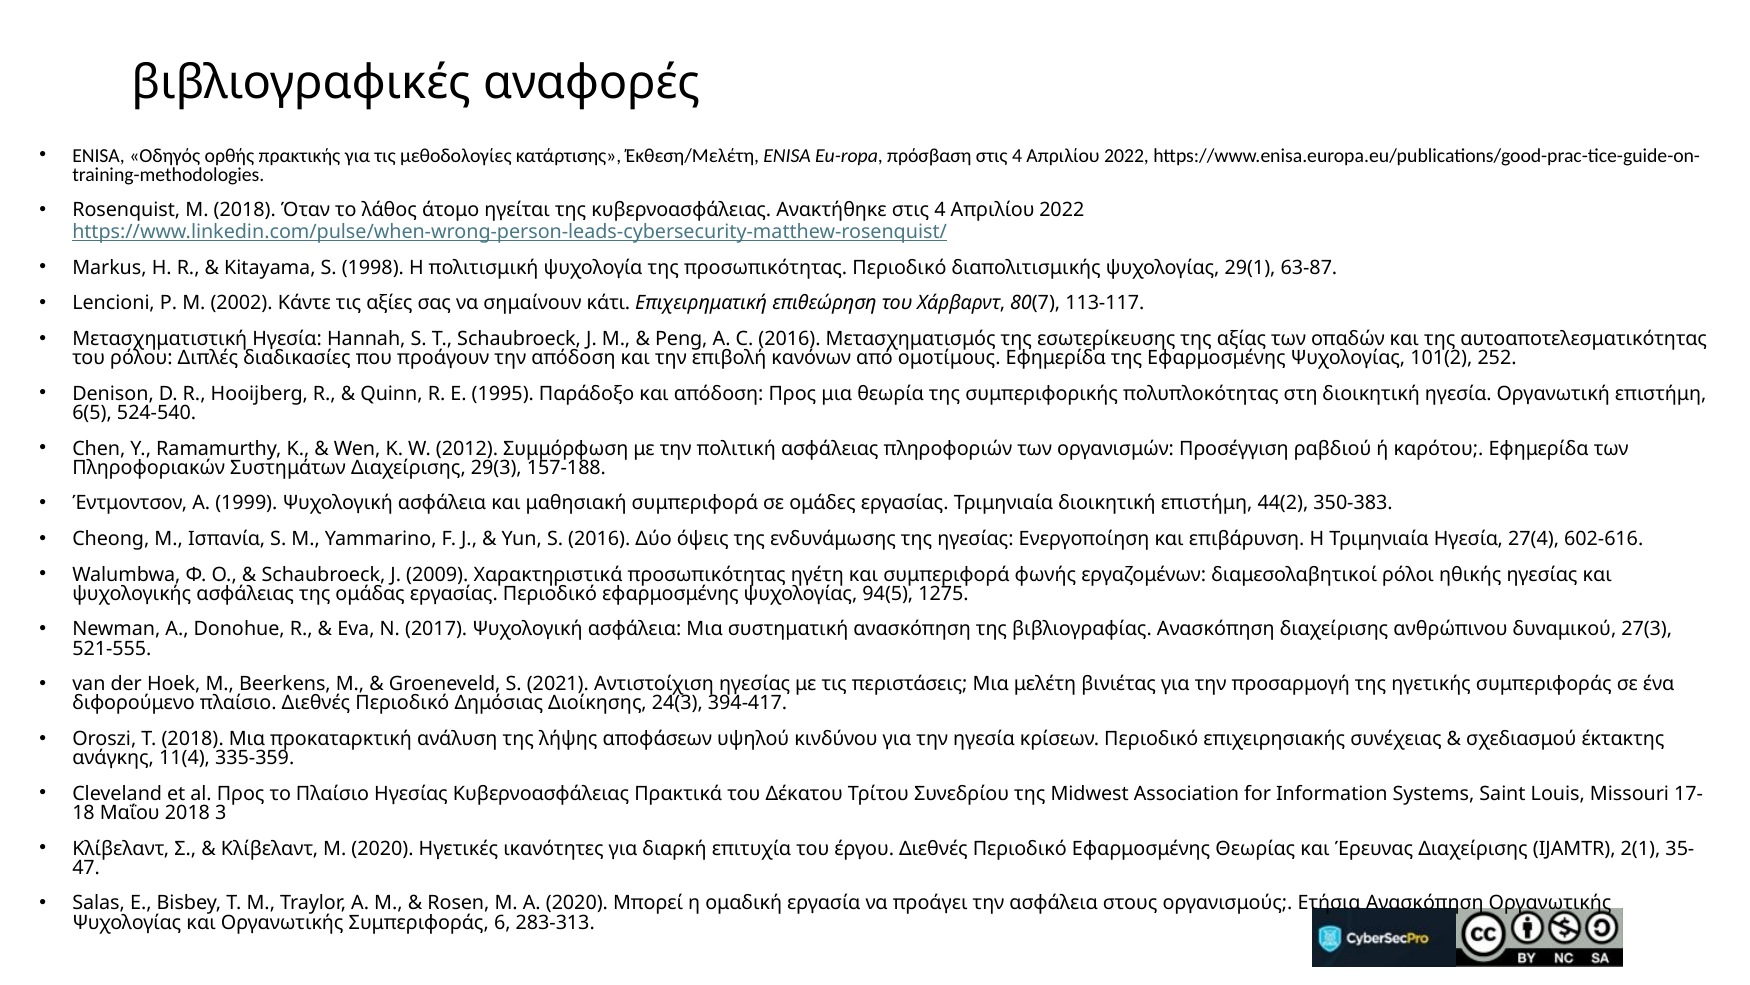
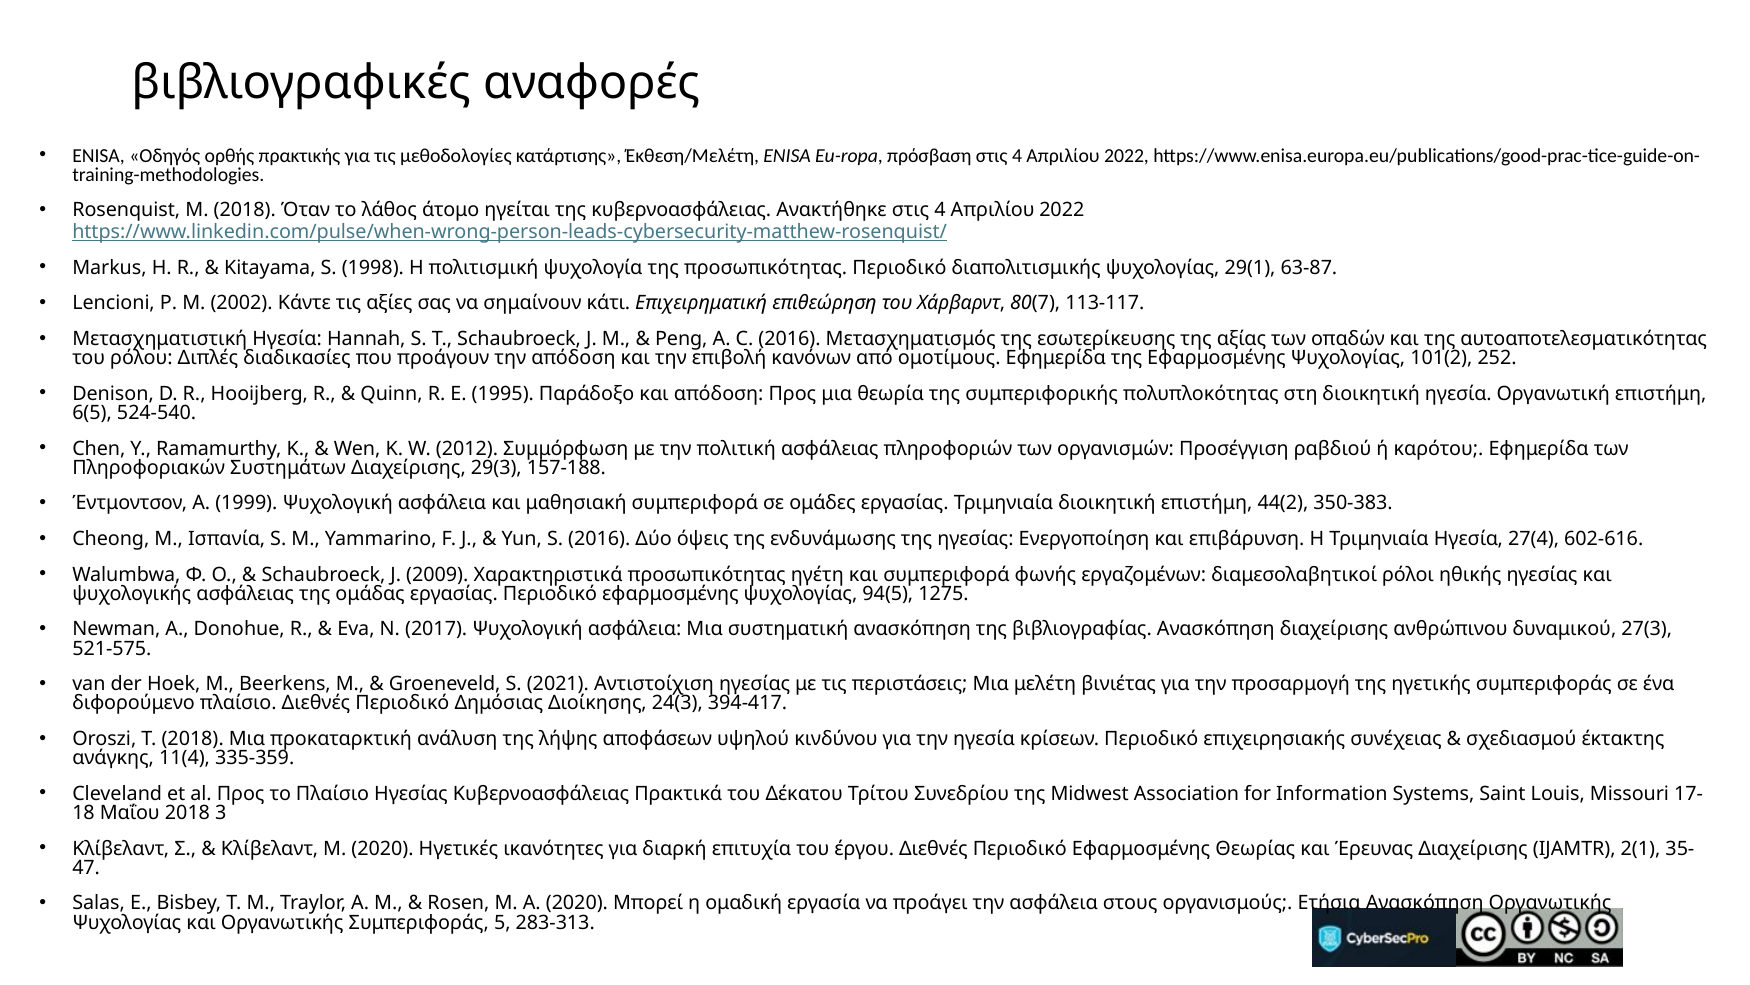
521-555: 521-555 -> 521-575
6: 6 -> 5
